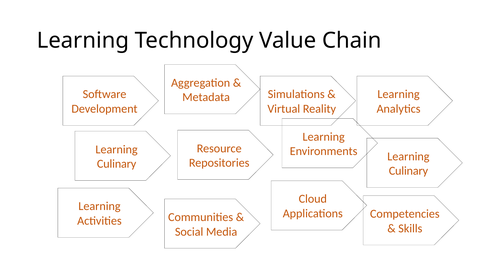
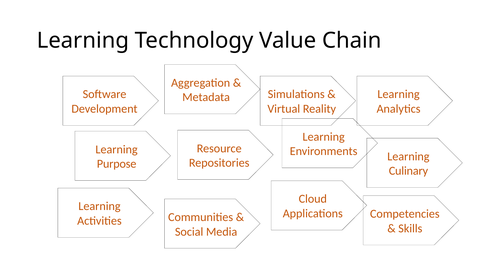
Culinary at (117, 164): Culinary -> Purpose
